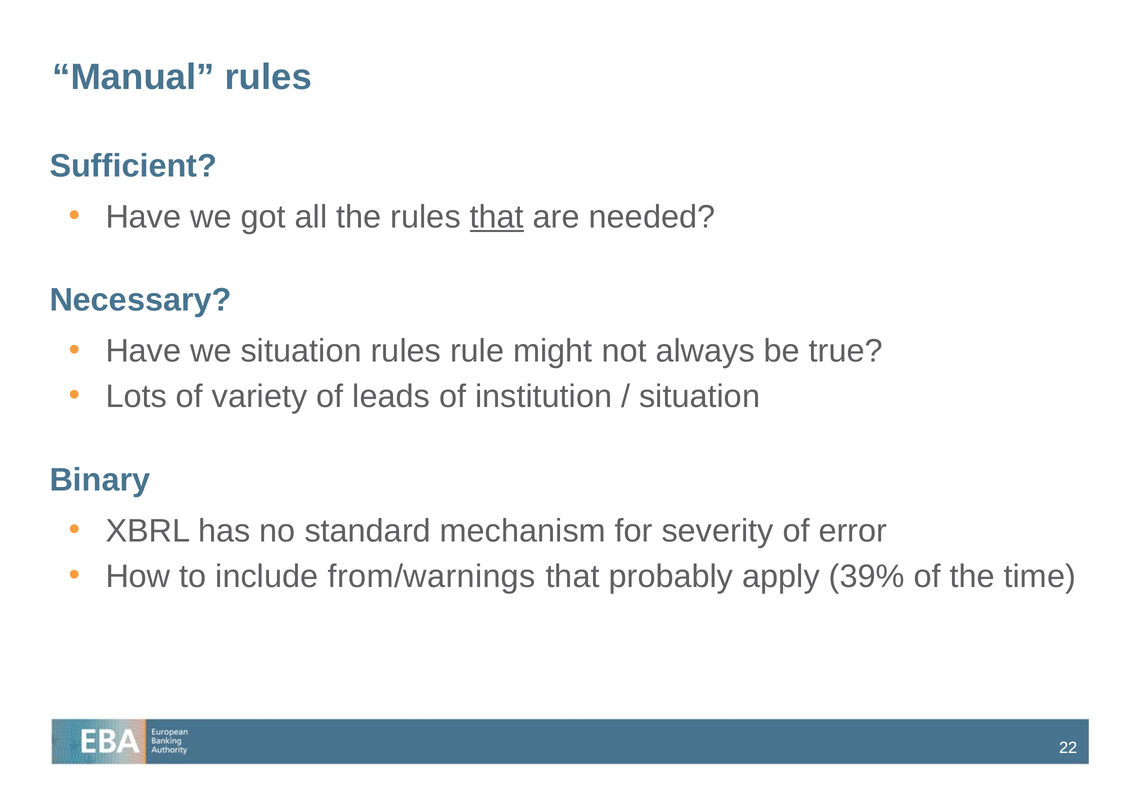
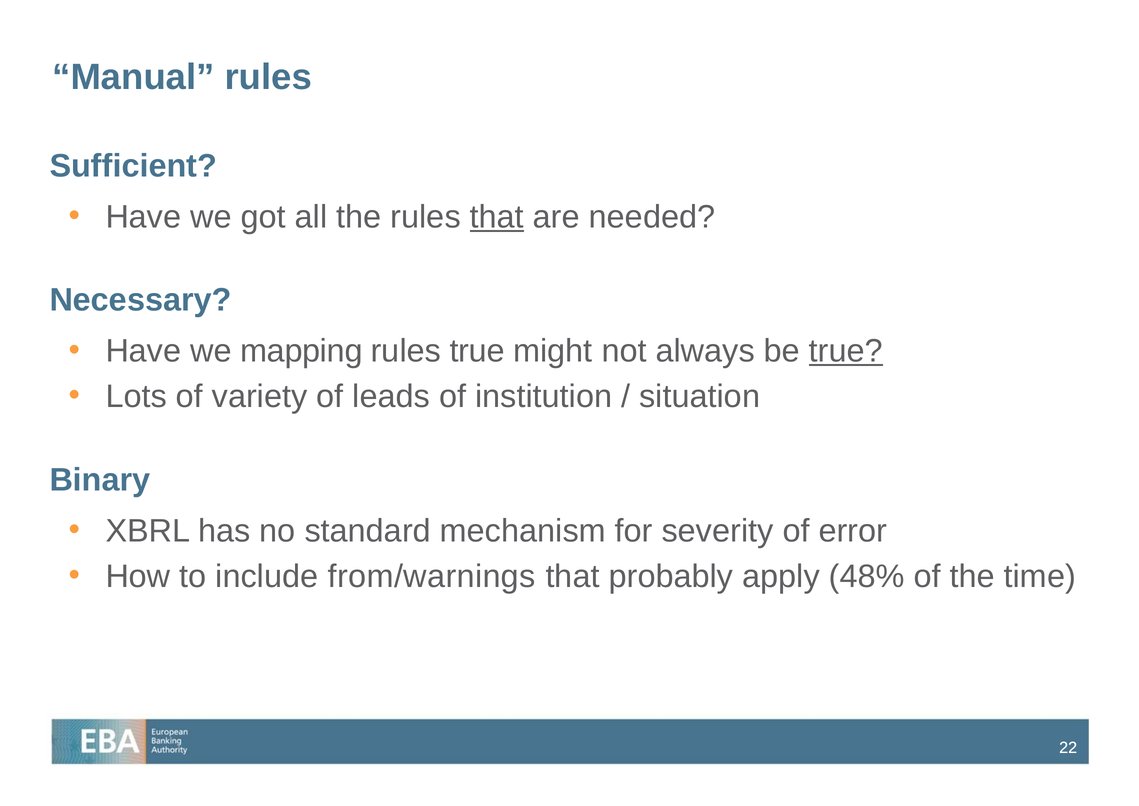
we situation: situation -> mapping
rules rule: rule -> true
true at (846, 351) underline: none -> present
39%: 39% -> 48%
